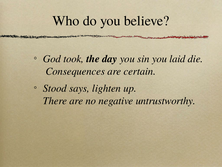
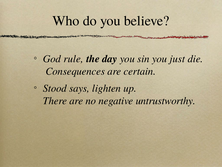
took: took -> rule
laid: laid -> just
